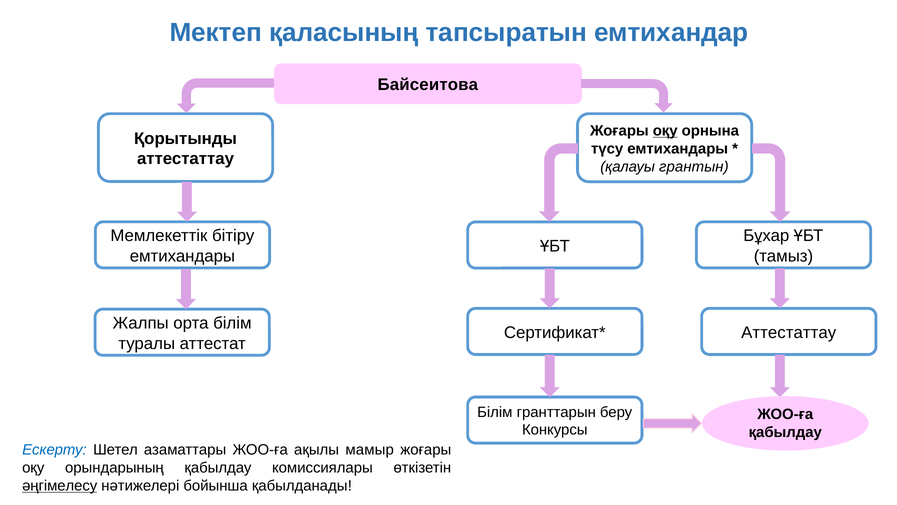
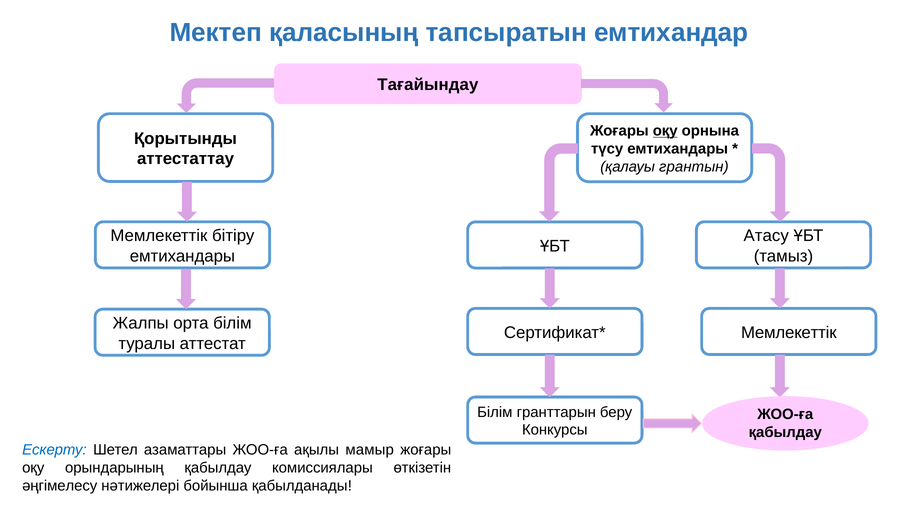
Байсеитова: Байсеитова -> Тағайындау
Бұхар: Бұхар -> Атасу
Аттестаттау at (789, 332): Аттестаттау -> Мемлекеттік
әңгімелесу underline: present -> none
